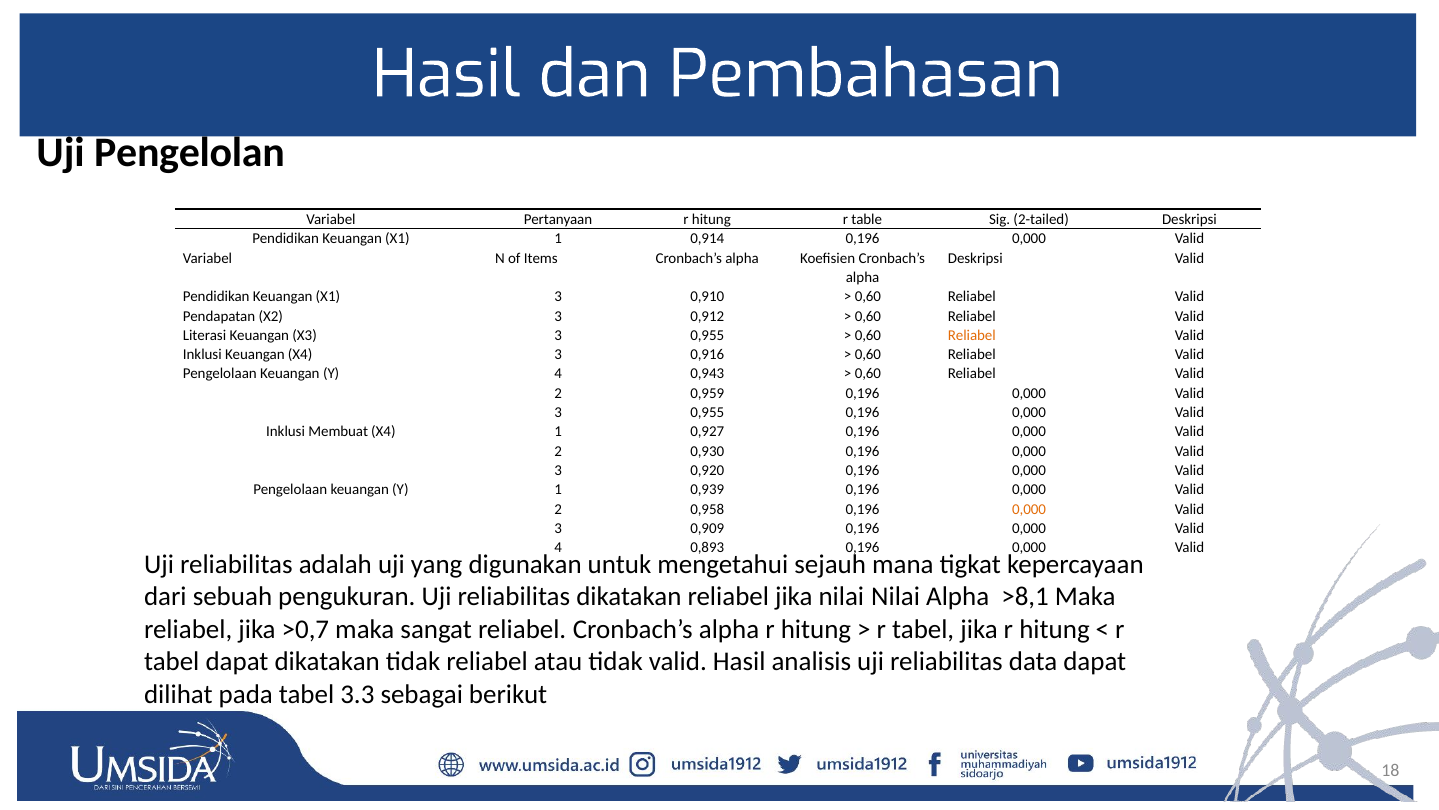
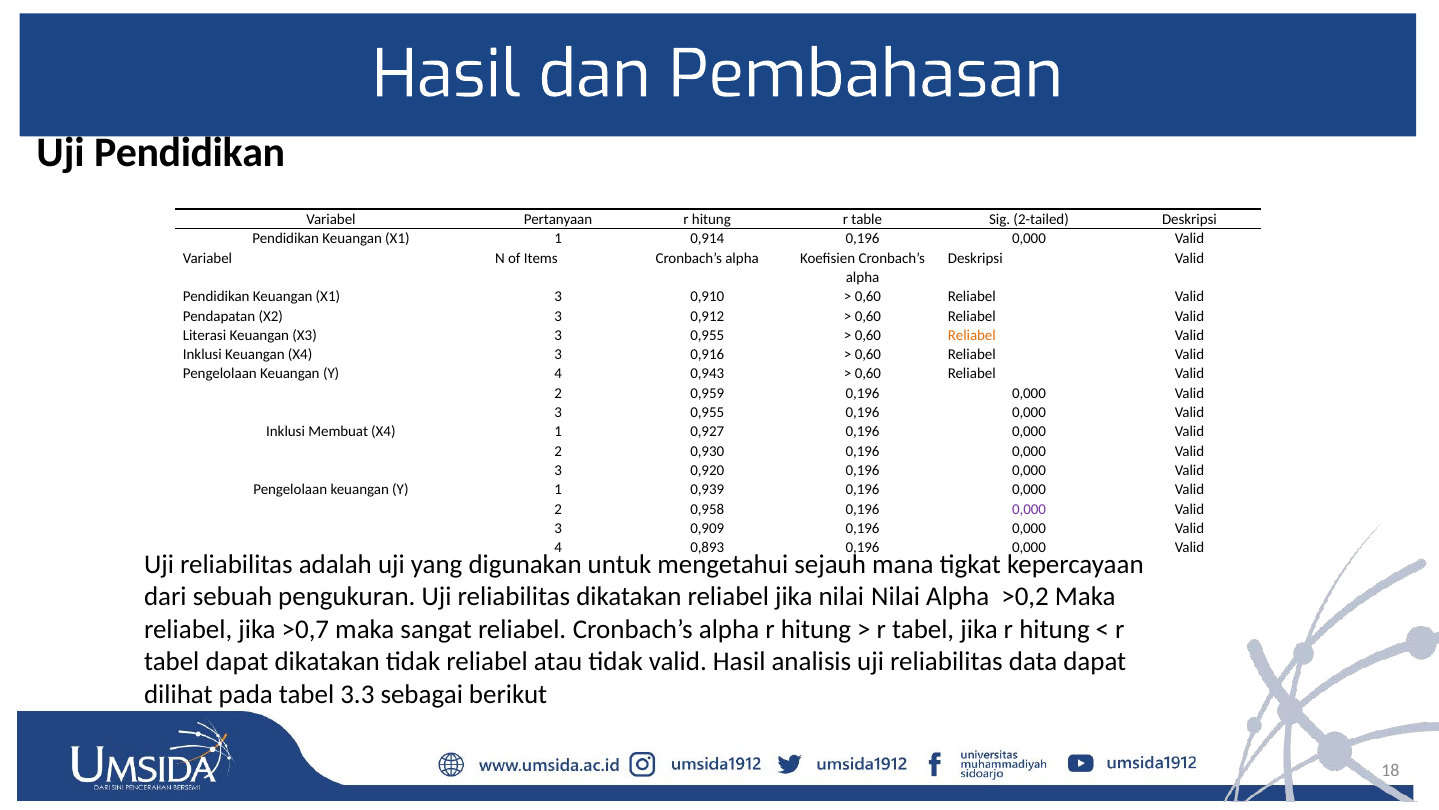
Uji Pengelolan: Pengelolan -> Pendidikan
0,000 at (1029, 509) colour: orange -> purple
>8,1: >8,1 -> >0,2
